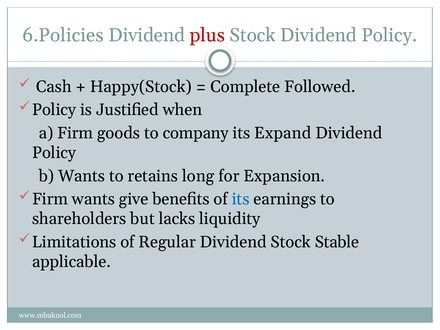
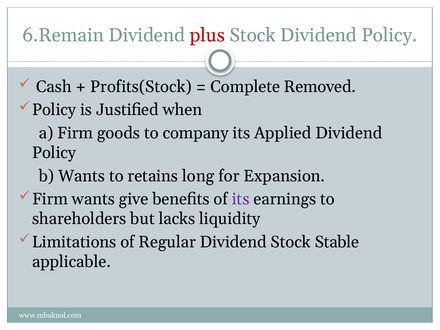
6.Policies: 6.Policies -> 6.Remain
Happy(Stock: Happy(Stock -> Profits(Stock
Followed: Followed -> Removed
Expand: Expand -> Applied
its at (241, 199) colour: blue -> purple
